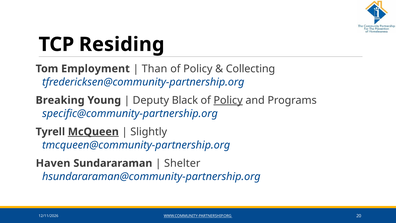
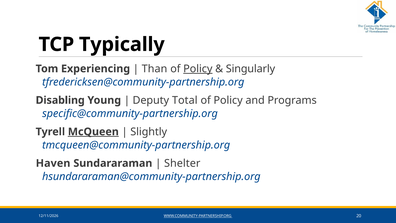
Residing: Residing -> Typically
Employment: Employment -> Experiencing
Policy at (198, 69) underline: none -> present
Collecting: Collecting -> Singularly
Breaking: Breaking -> Disabling
Black: Black -> Total
Policy at (228, 100) underline: present -> none
